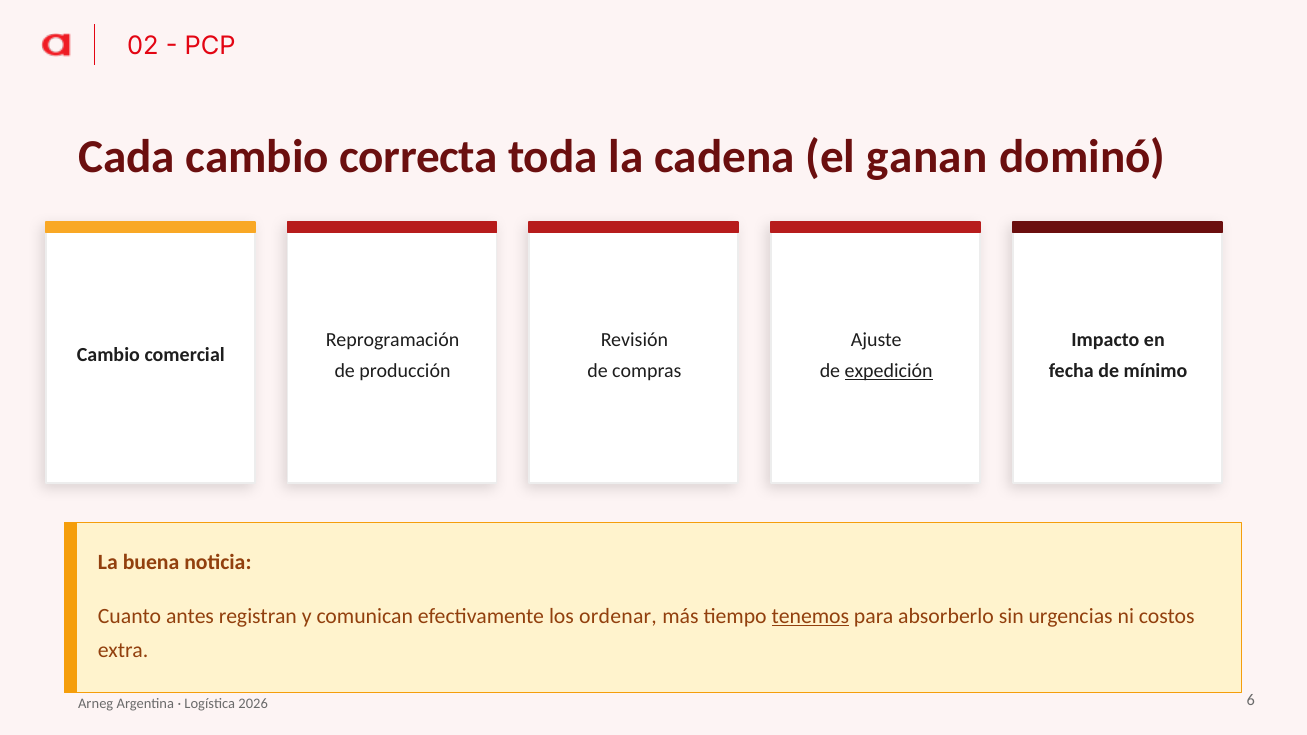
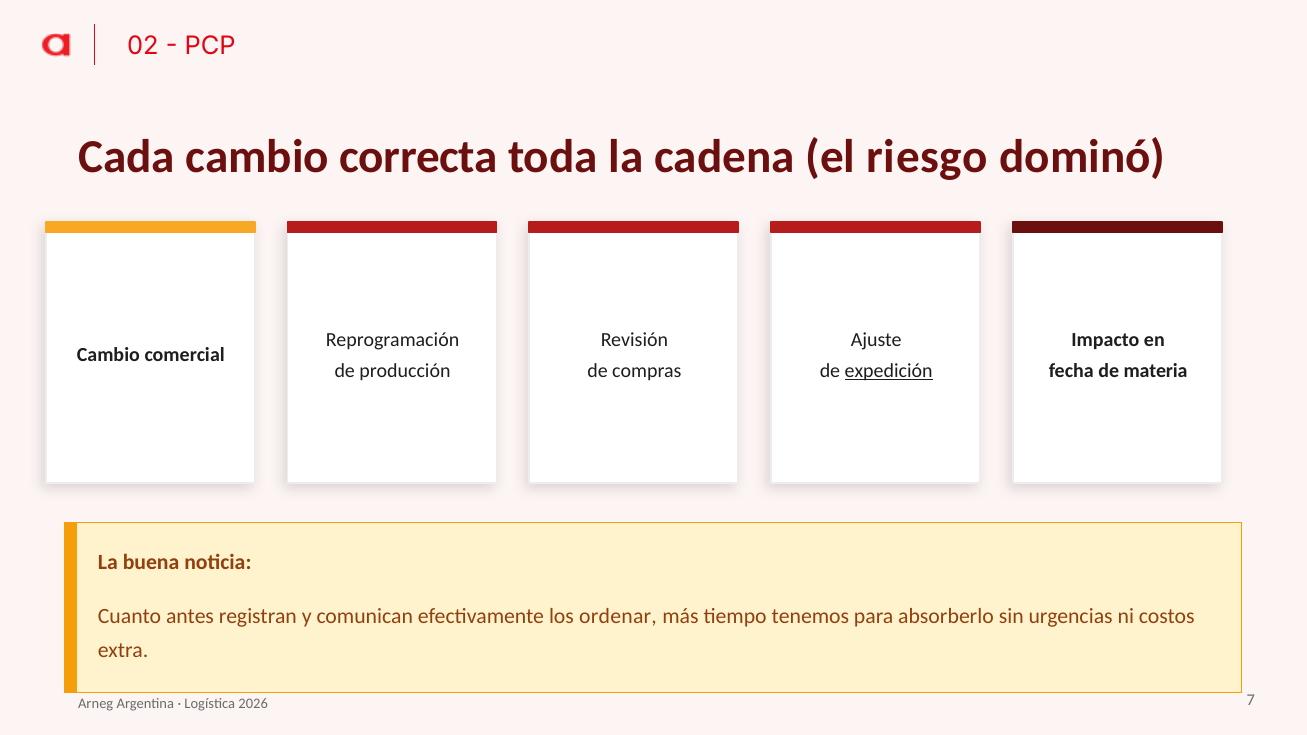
ganan: ganan -> riesgo
mínimo: mínimo -> materia
tenemos underline: present -> none
6: 6 -> 7
